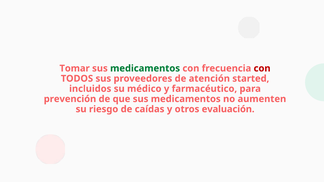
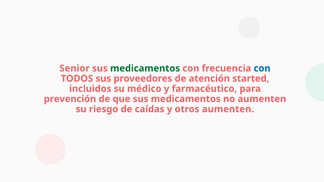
Tomar: Tomar -> Senior
con at (262, 68) colour: red -> blue
otros evaluación: evaluación -> aumenten
